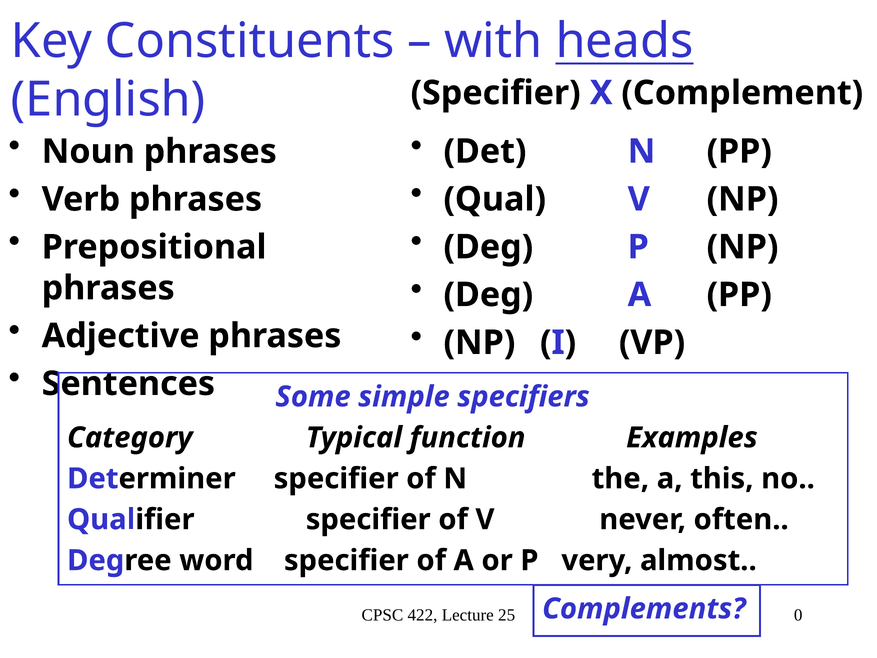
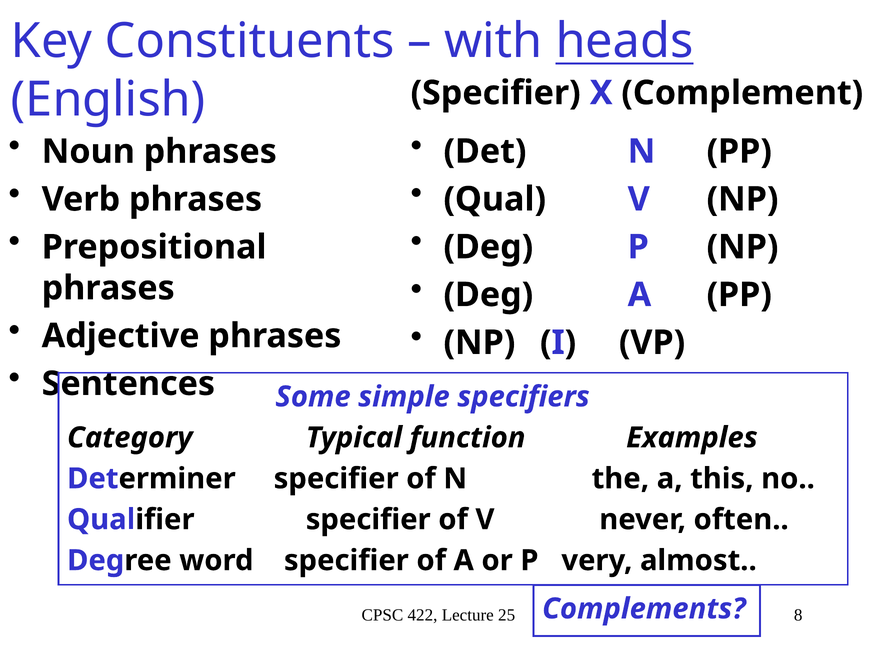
0: 0 -> 8
